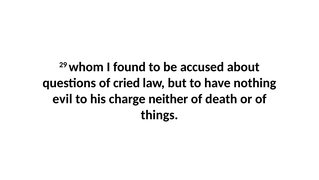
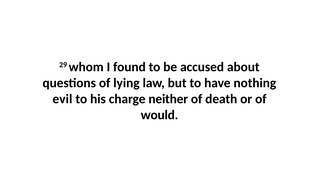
cried: cried -> lying
things: things -> would
